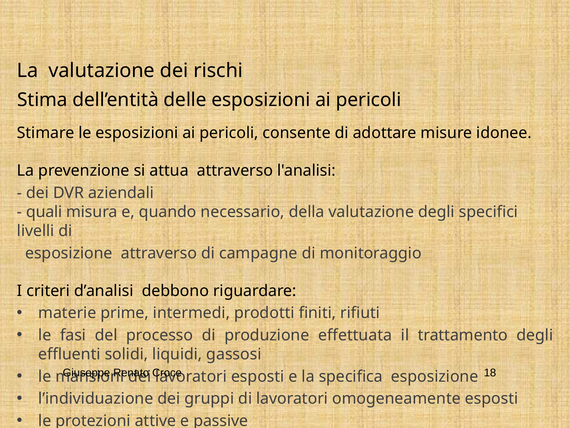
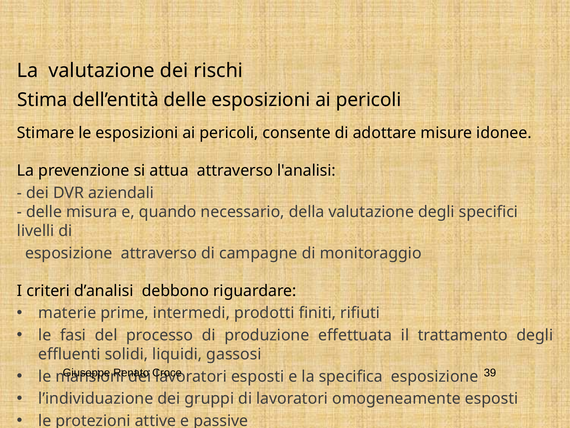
quali at (44, 212): quali -> delle
18: 18 -> 39
